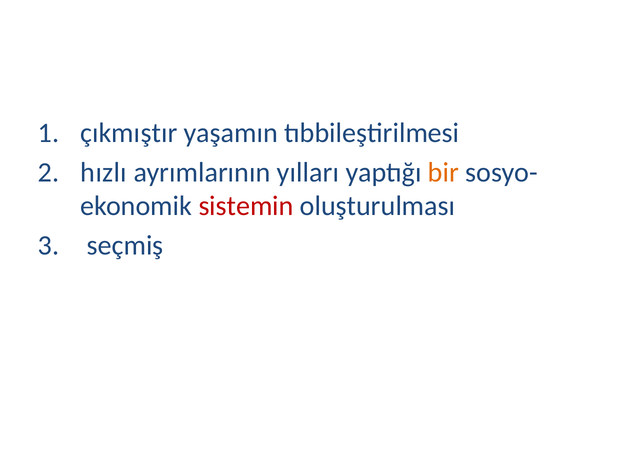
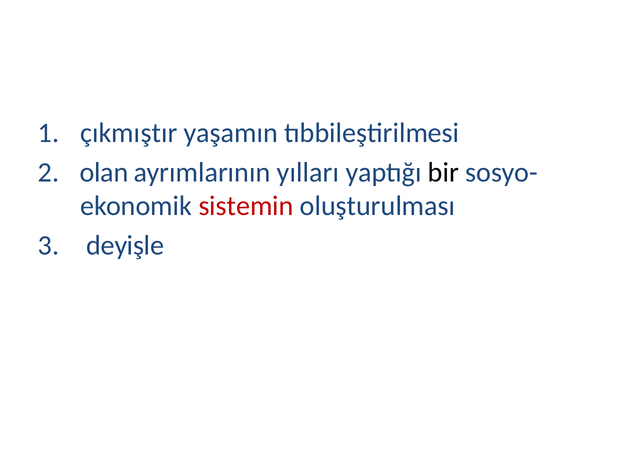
hızlı: hızlı -> olan
bir colour: orange -> black
seçmiş: seçmiş -> deyişle
